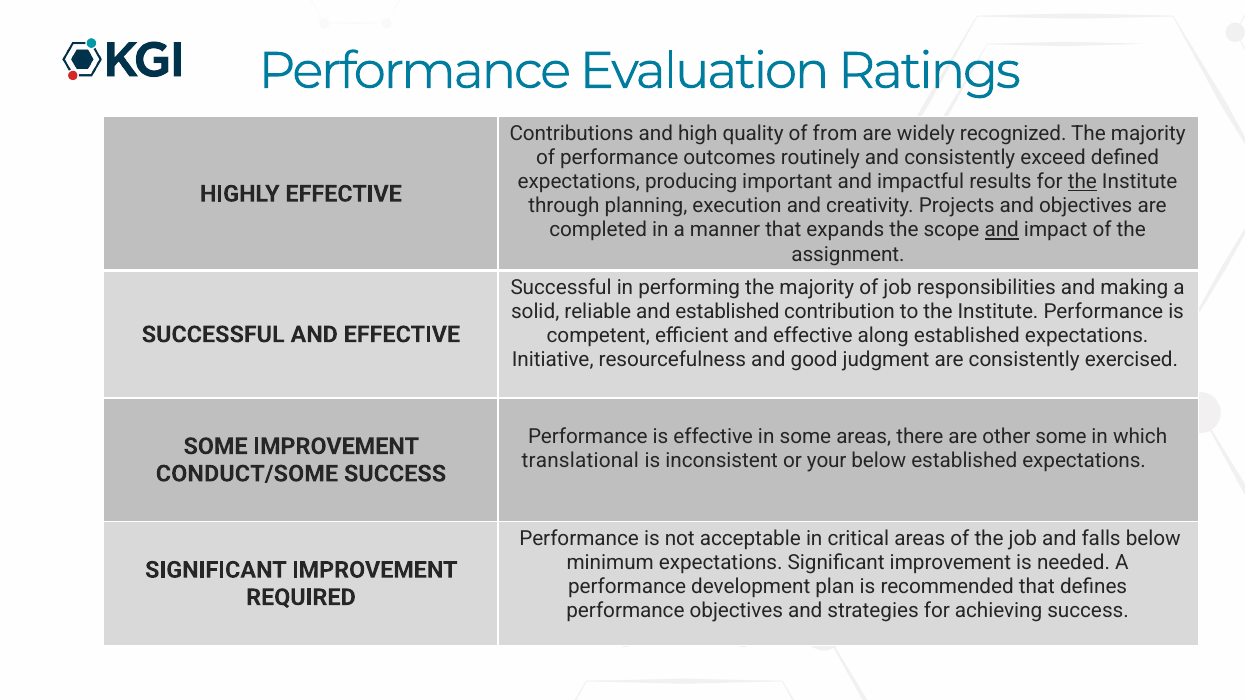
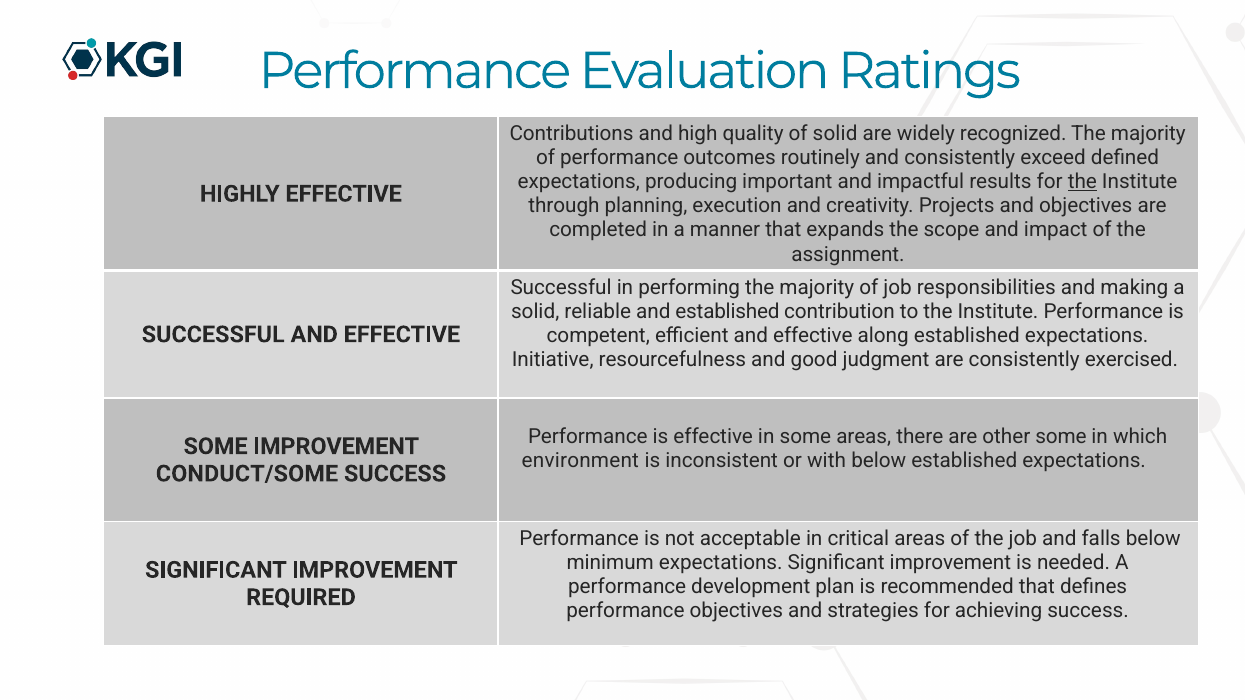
of from: from -> solid
and at (1002, 230) underline: present -> none
translational: translational -> environment
your: your -> with
